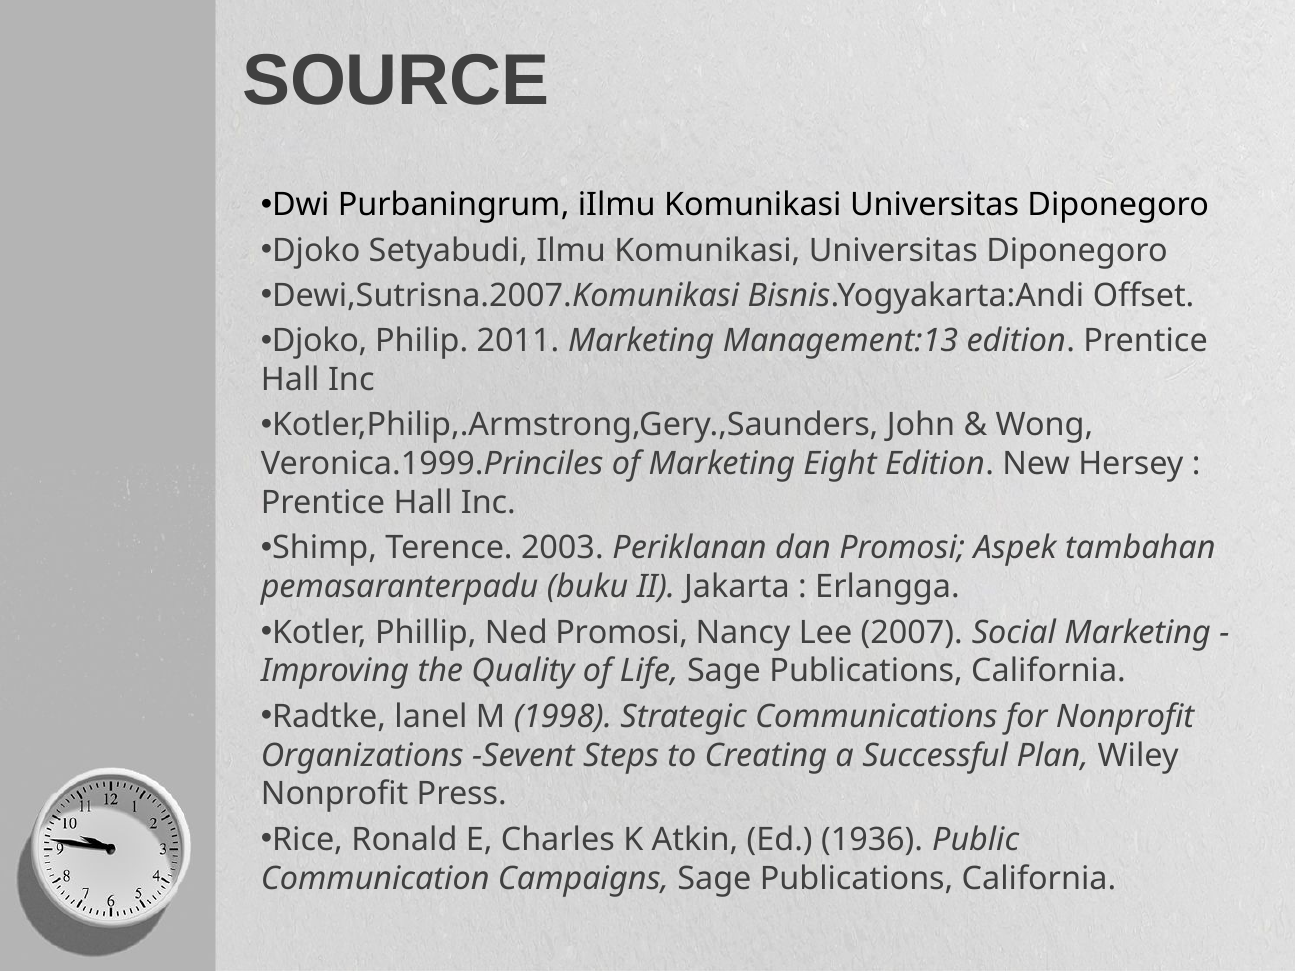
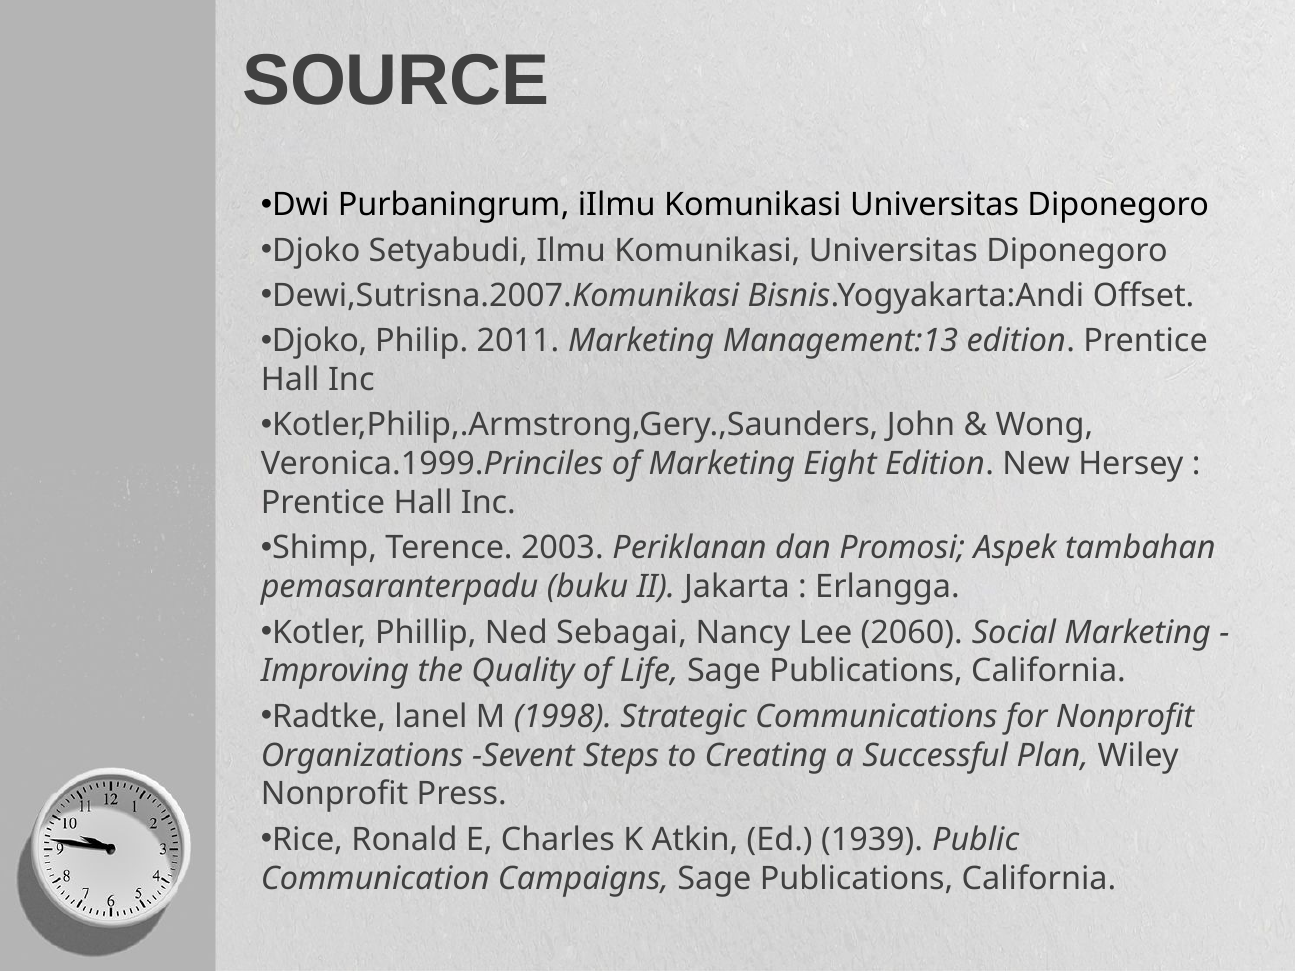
Ned Promosi: Promosi -> Sebagai
2007: 2007 -> 2060
1936: 1936 -> 1939
